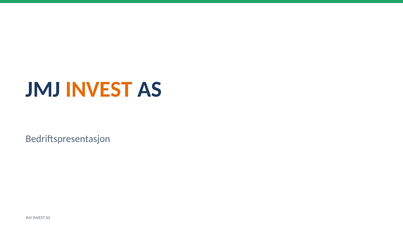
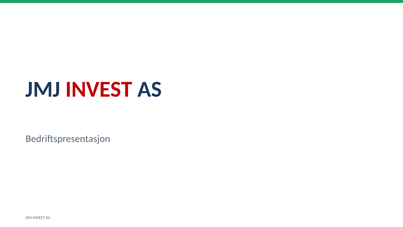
INVEST at (99, 89) colour: orange -> red
